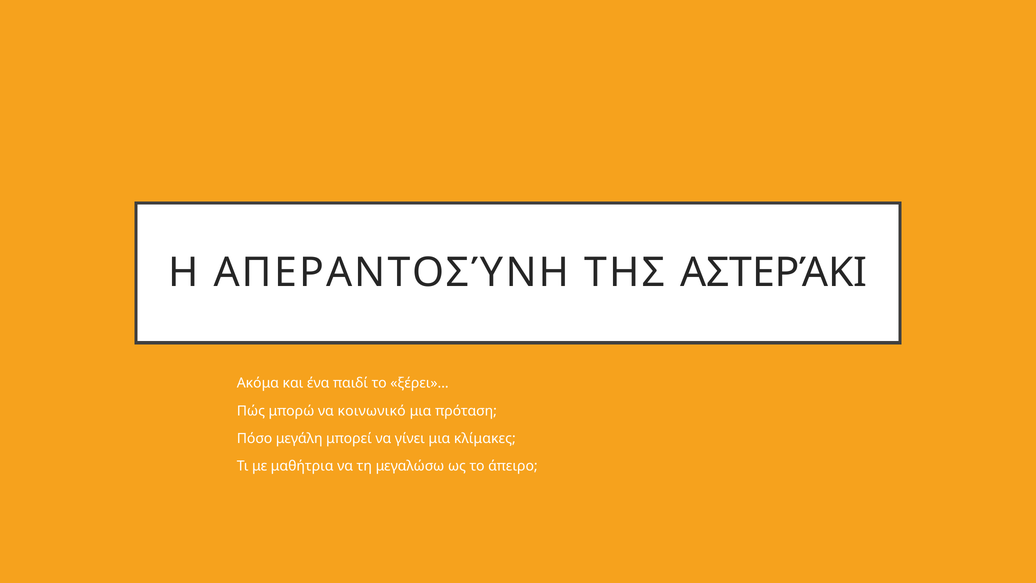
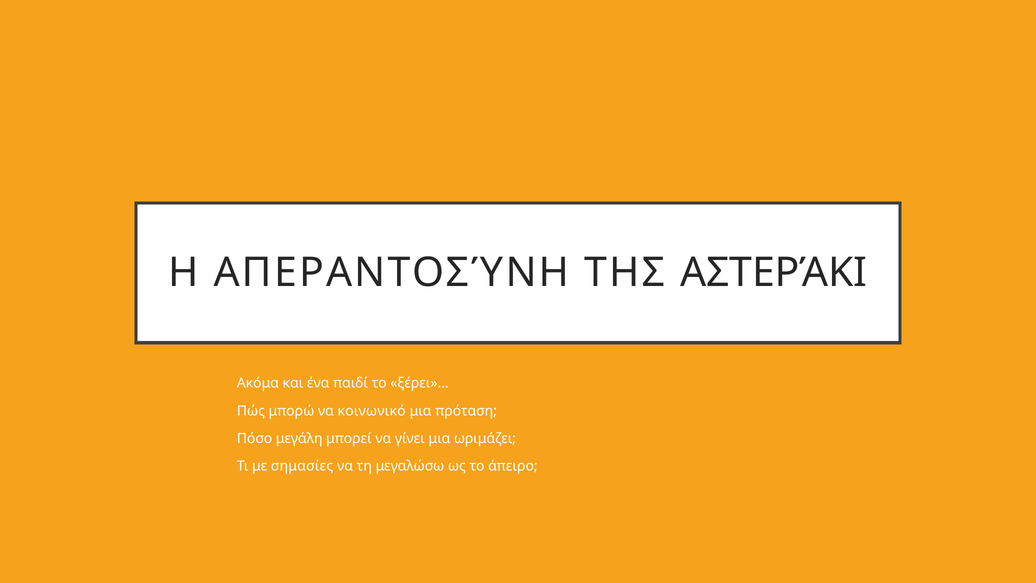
κλίμακες: κλίμακες -> ωριμάζει
μαθήτρια: μαθήτρια -> σημασίες
